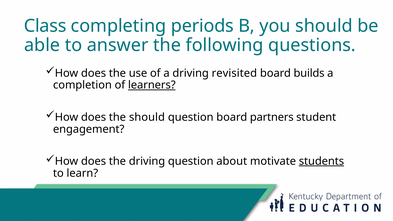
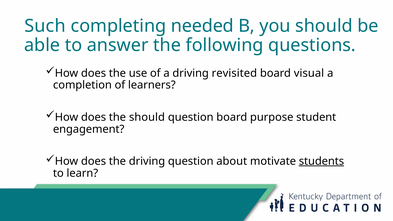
Class: Class -> Such
periods: periods -> needed
builds: builds -> visual
learners underline: present -> none
partners: partners -> purpose
